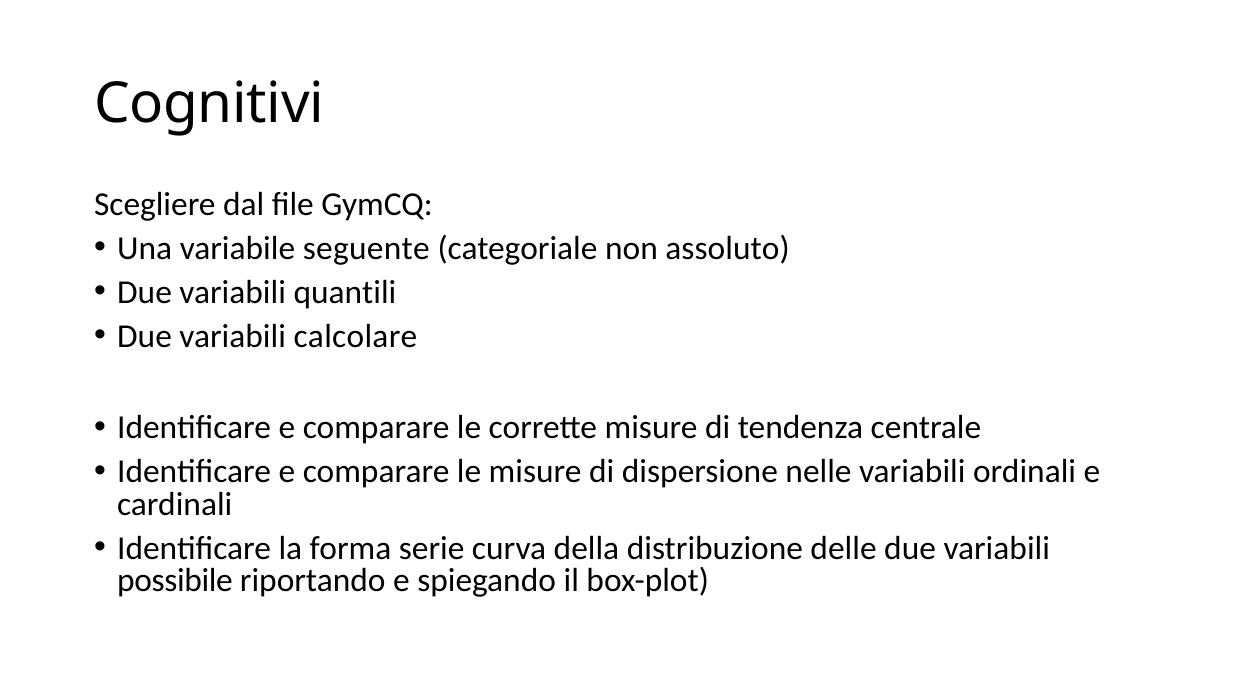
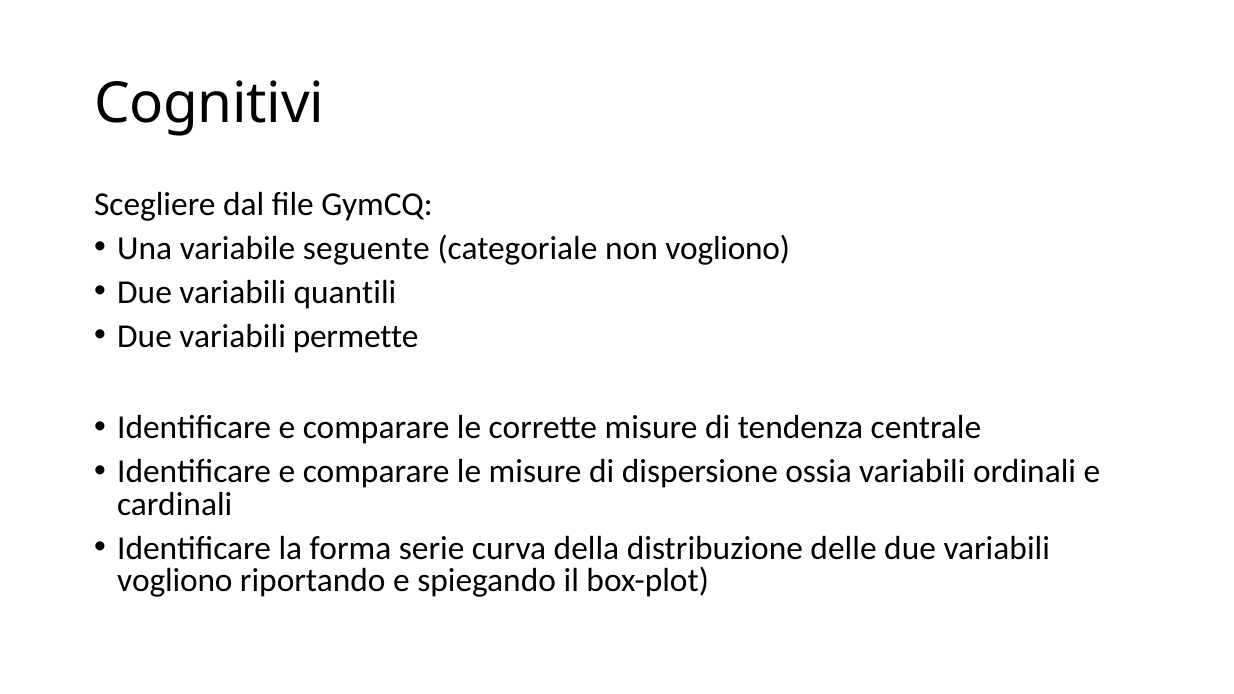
non assoluto: assoluto -> vogliono
calcolare: calcolare -> permette
nelle: nelle -> ossia
possibile at (175, 581): possibile -> vogliono
